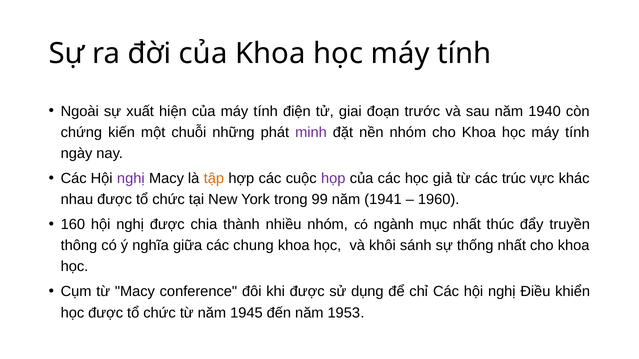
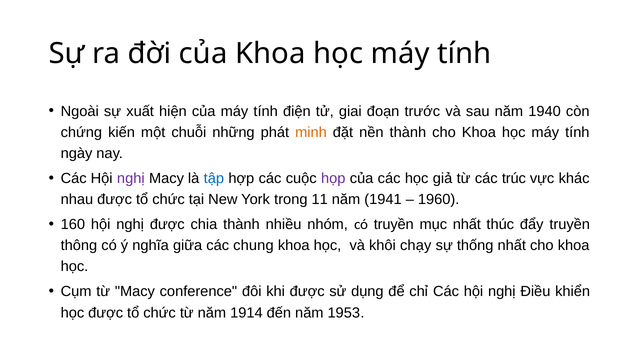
minh colour: purple -> orange
nền nhóm: nhóm -> thành
tập colour: orange -> blue
99: 99 -> 11
có ngành: ngành -> truyền
sánh: sánh -> chạy
1945: 1945 -> 1914
